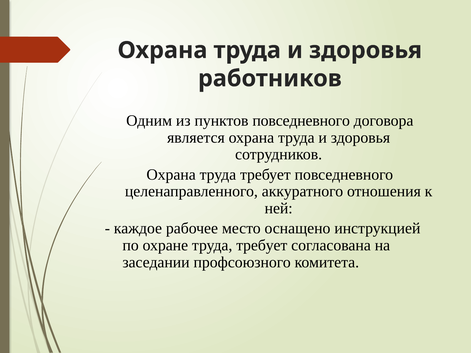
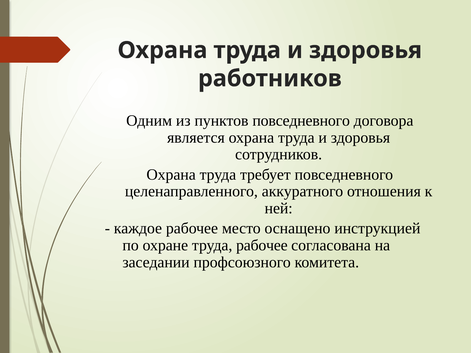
охране труда требует: требует -> рабочее
